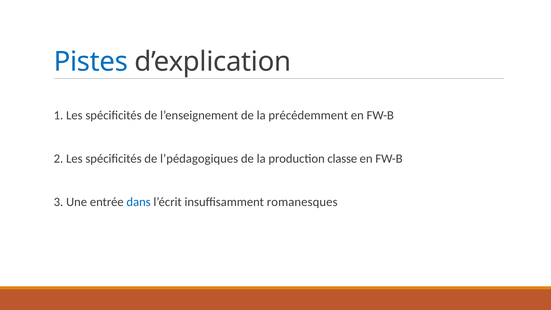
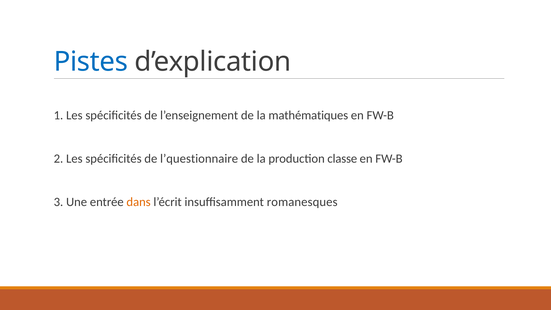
précédemment: précédemment -> mathématiques
l’pédagogiques: l’pédagogiques -> l’questionnaire
dans colour: blue -> orange
